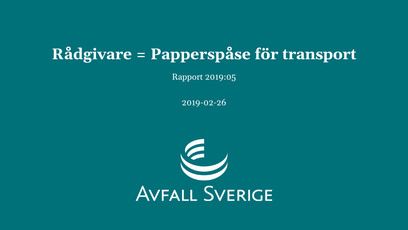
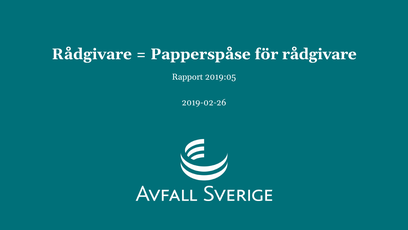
för transport: transport -> rådgivare
